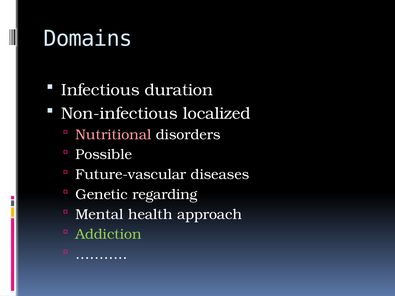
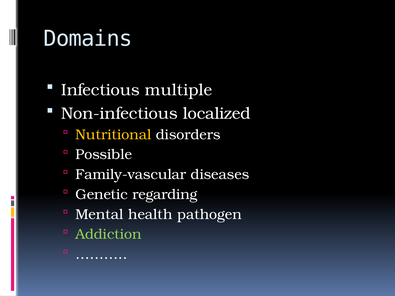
duration: duration -> multiple
Nutritional colour: pink -> yellow
Future-vascular: Future-vascular -> Family-vascular
approach: approach -> pathogen
